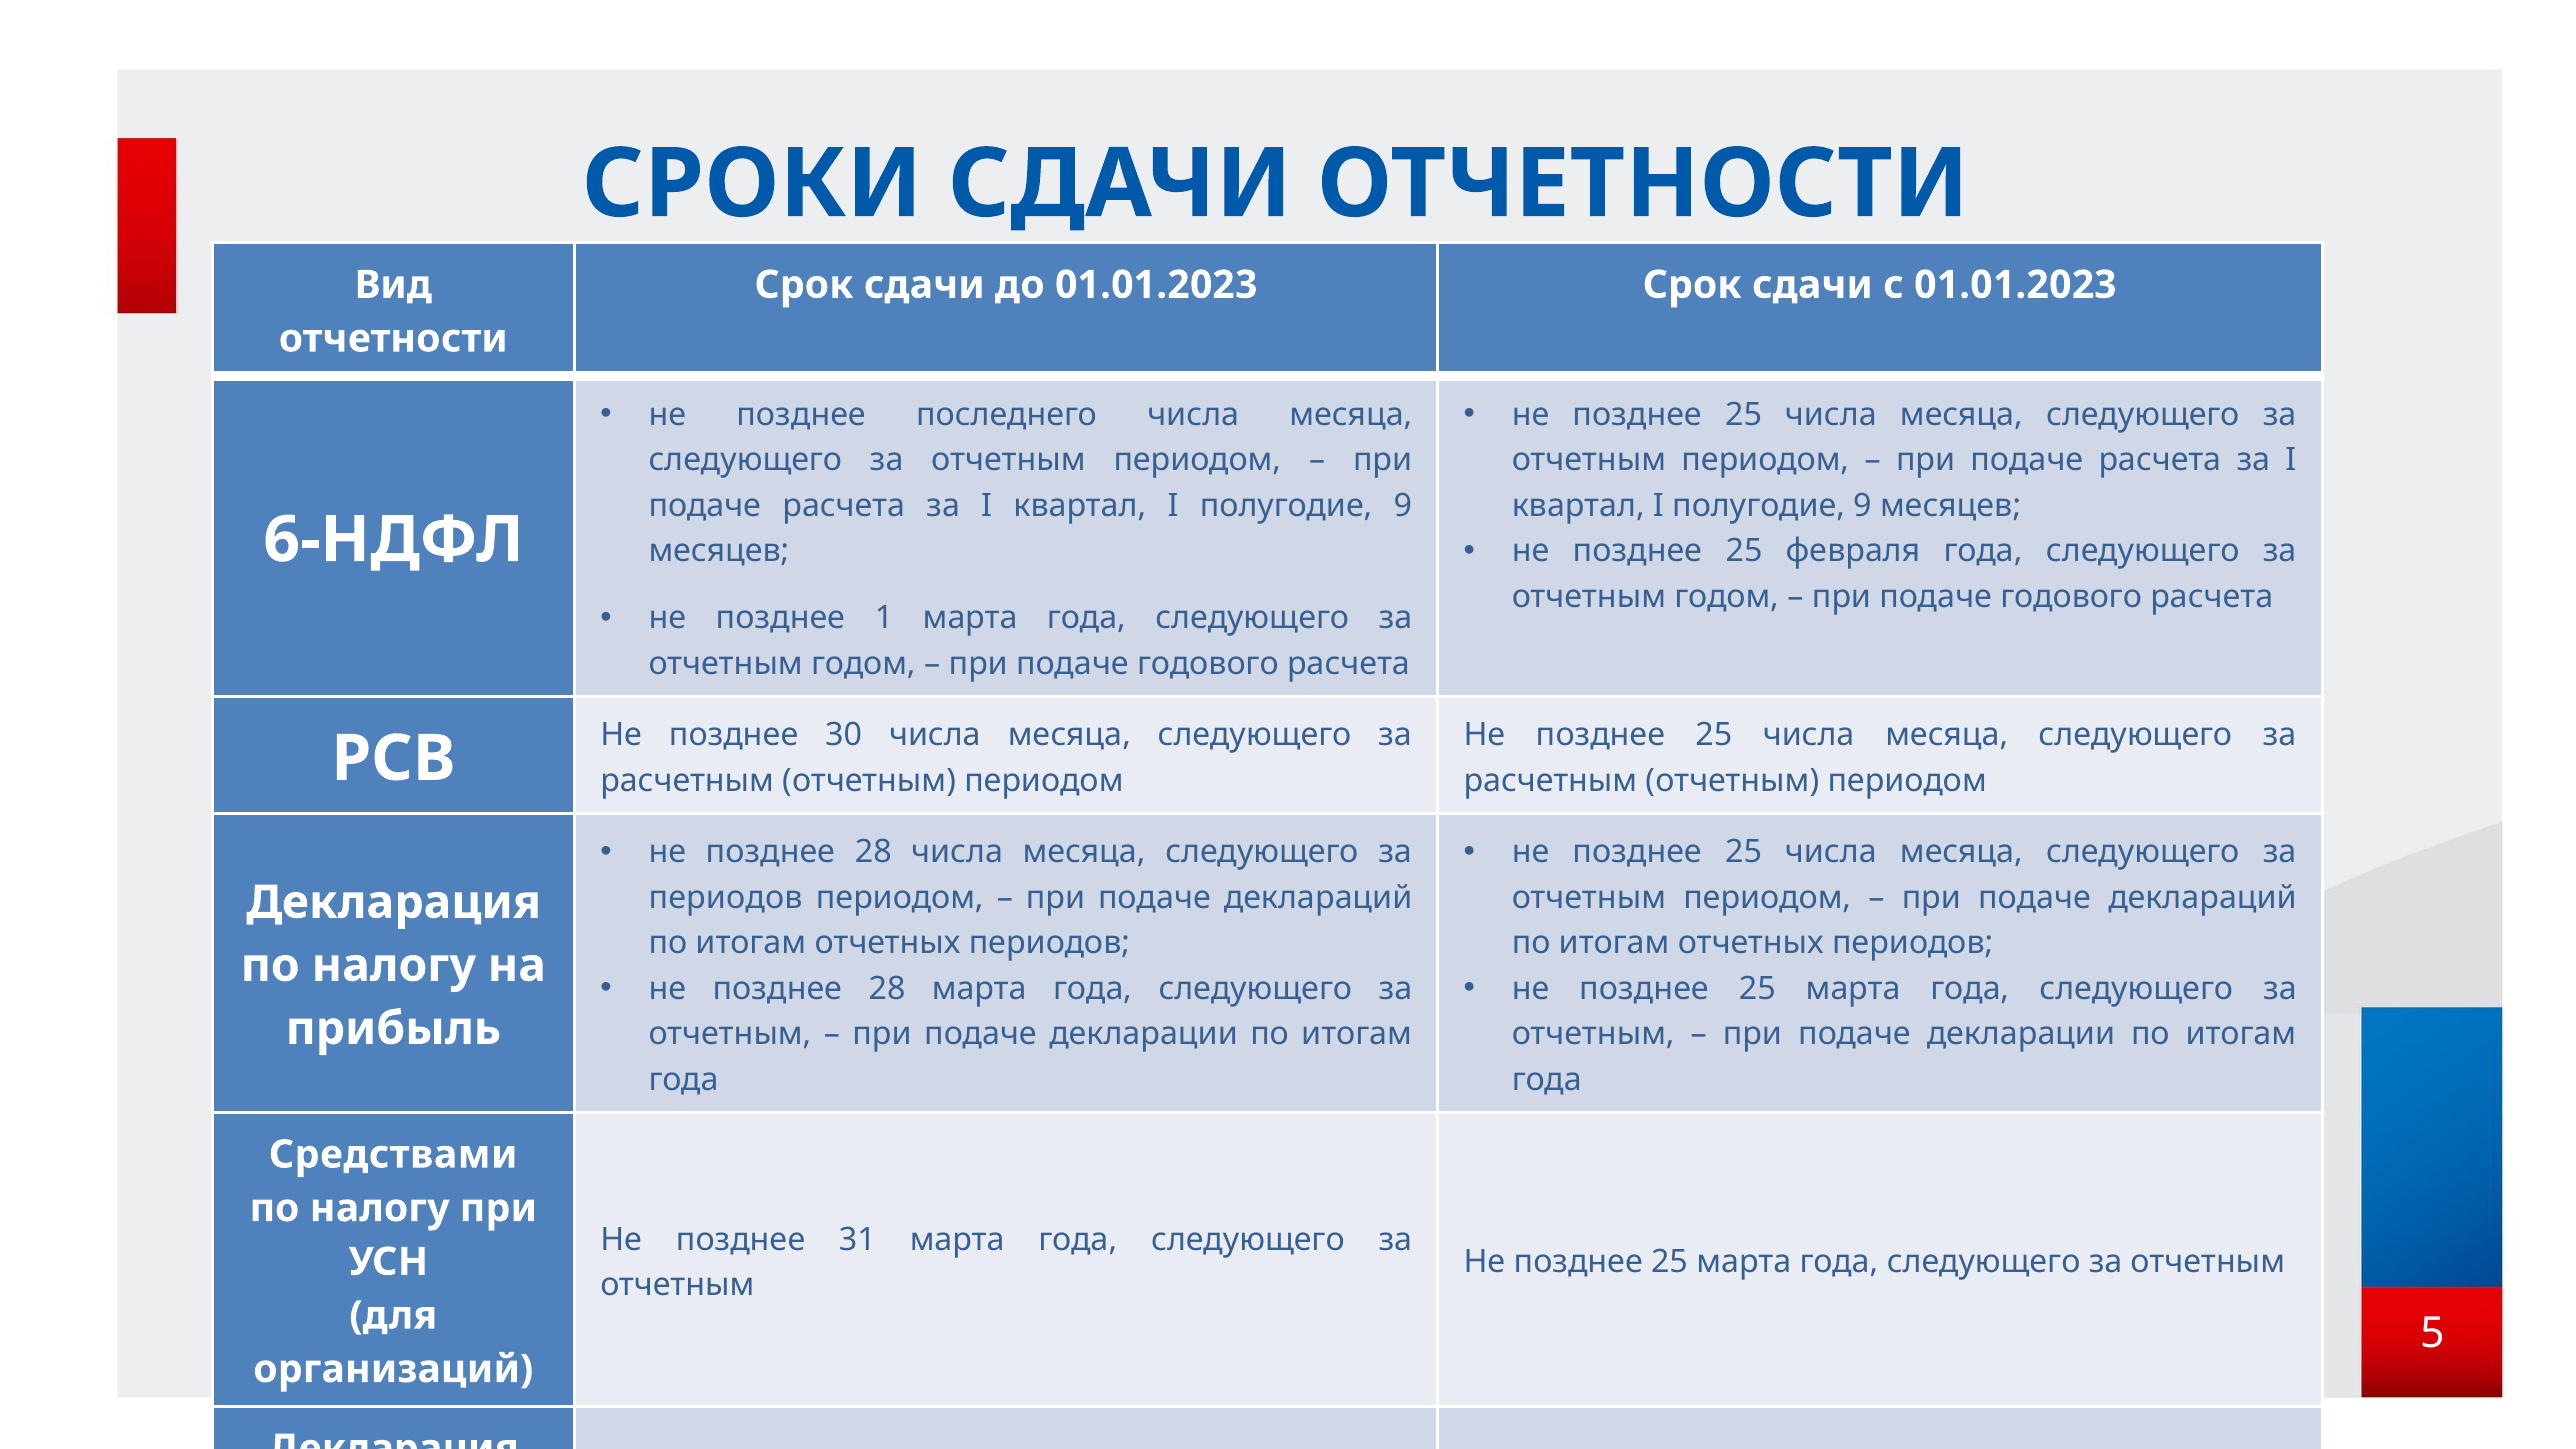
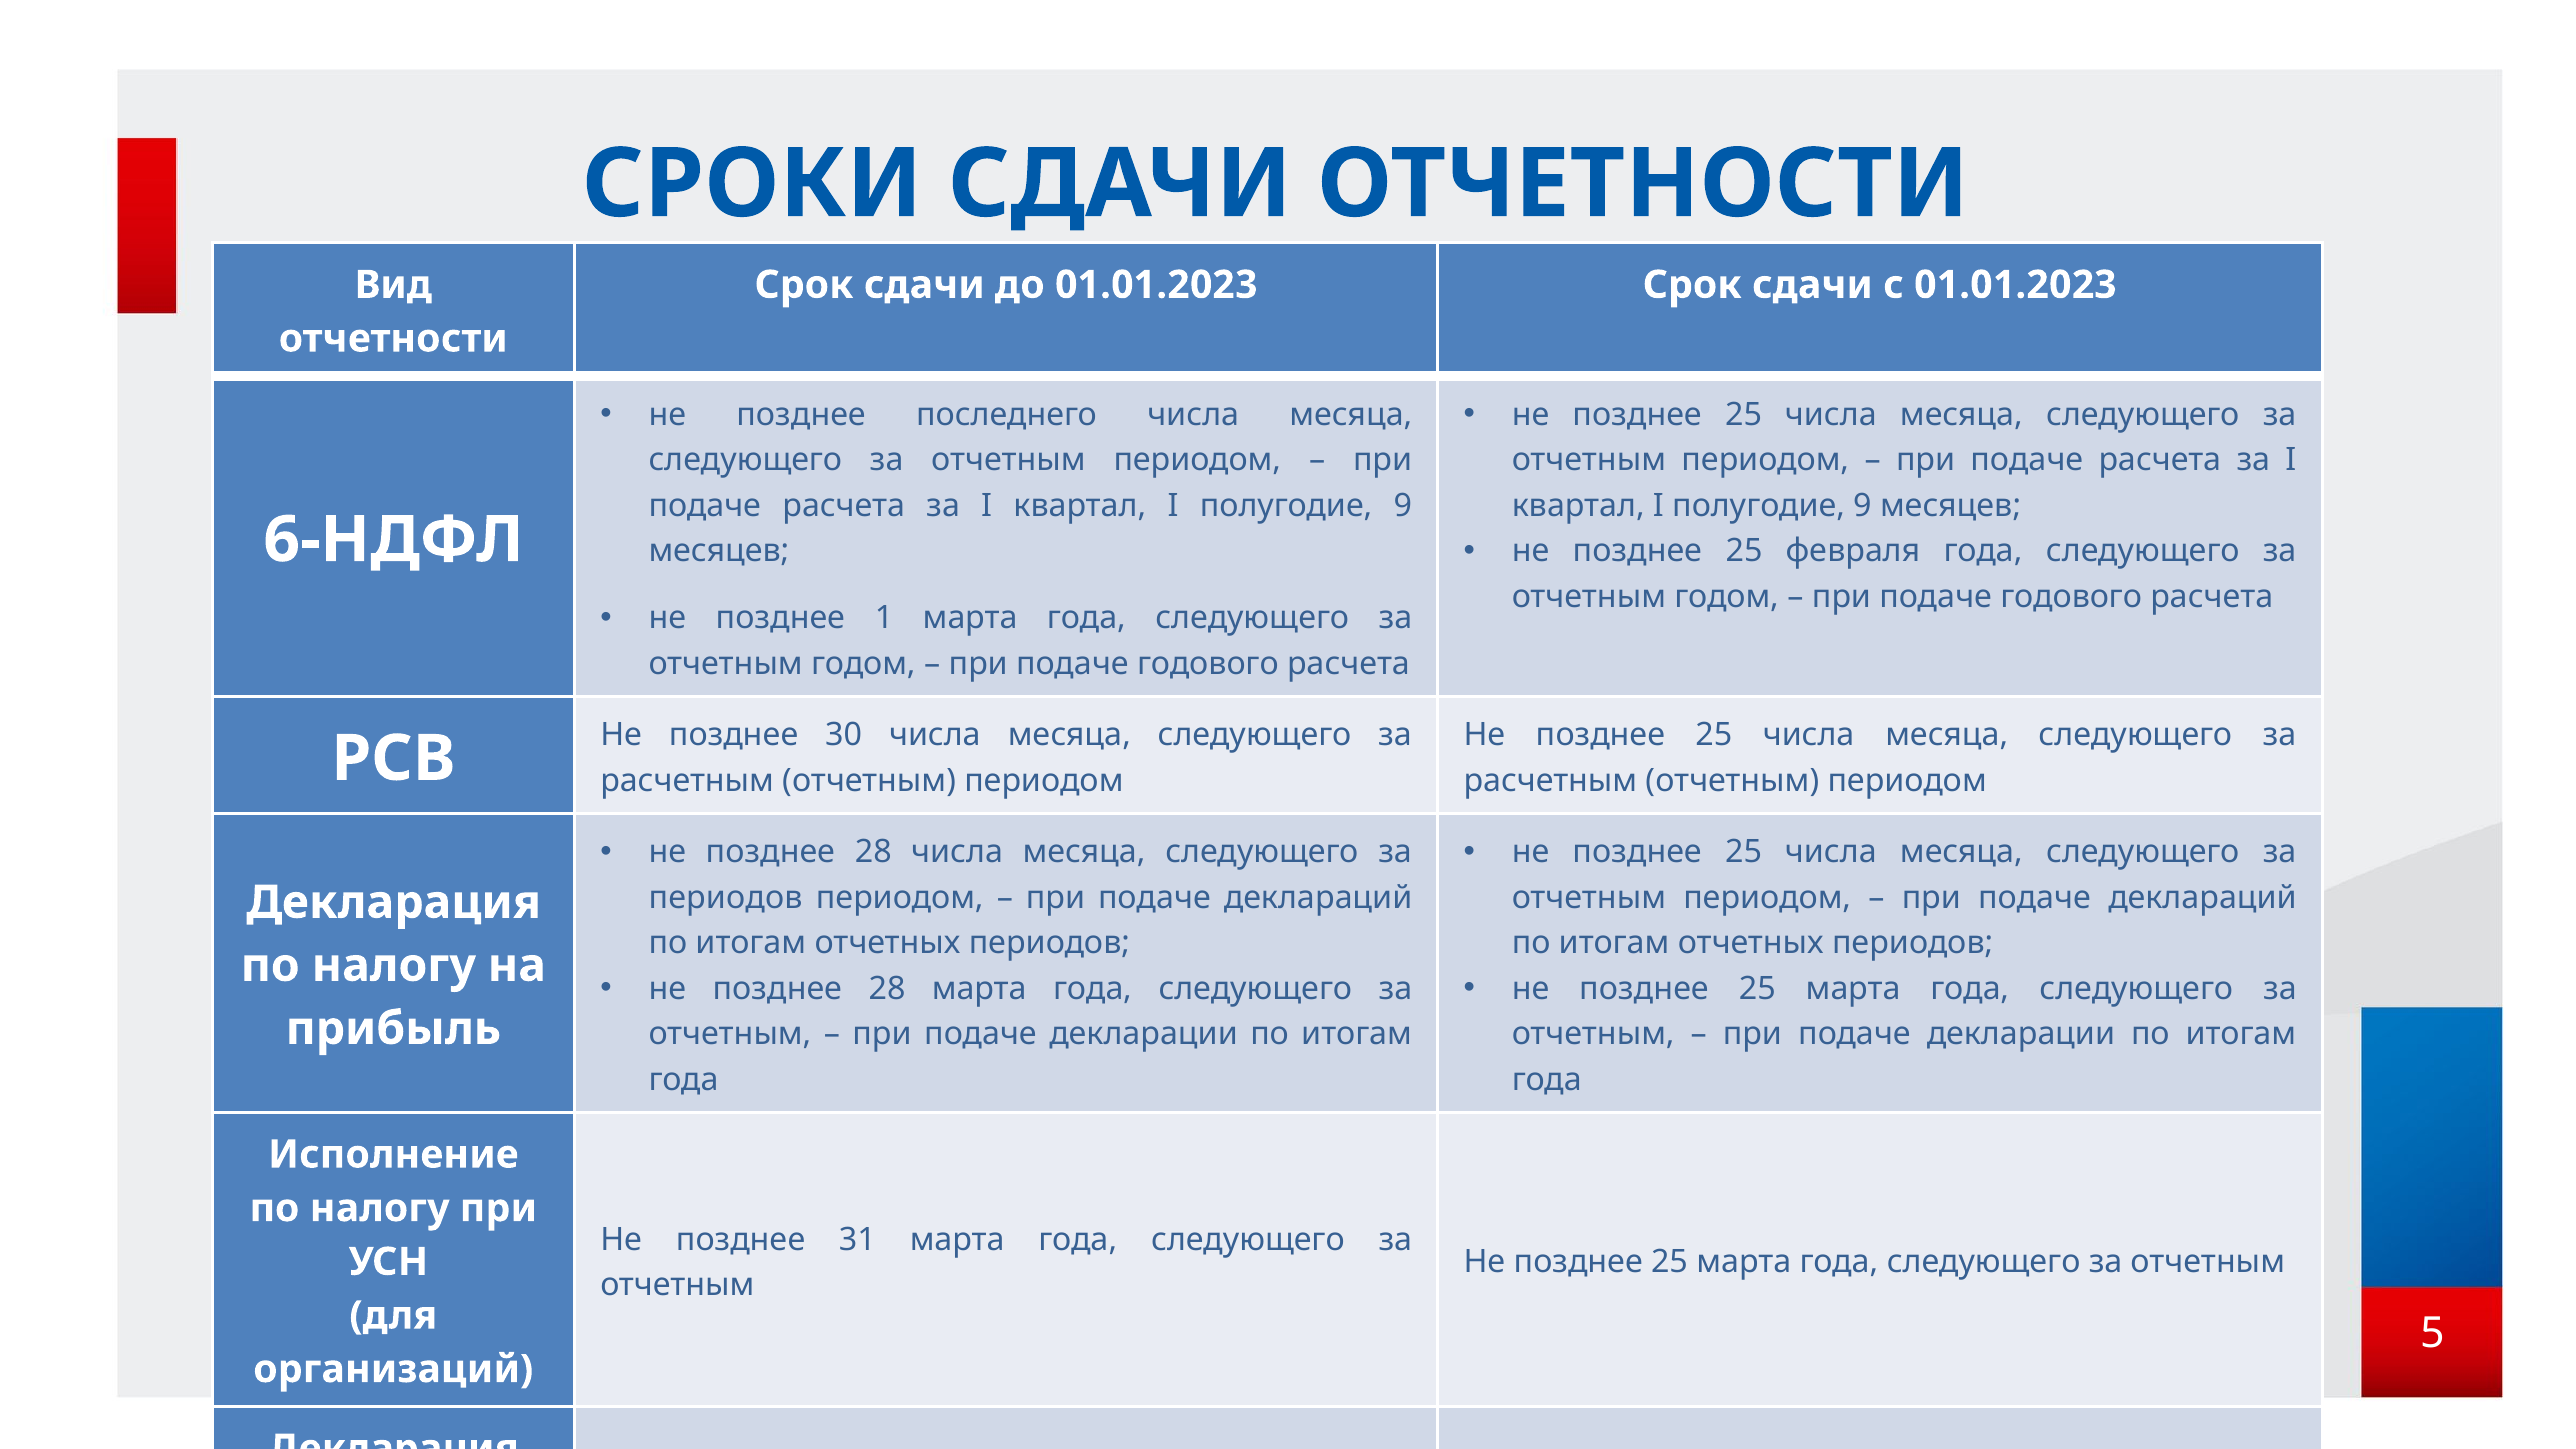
Средствами: Средствами -> Исполнение
